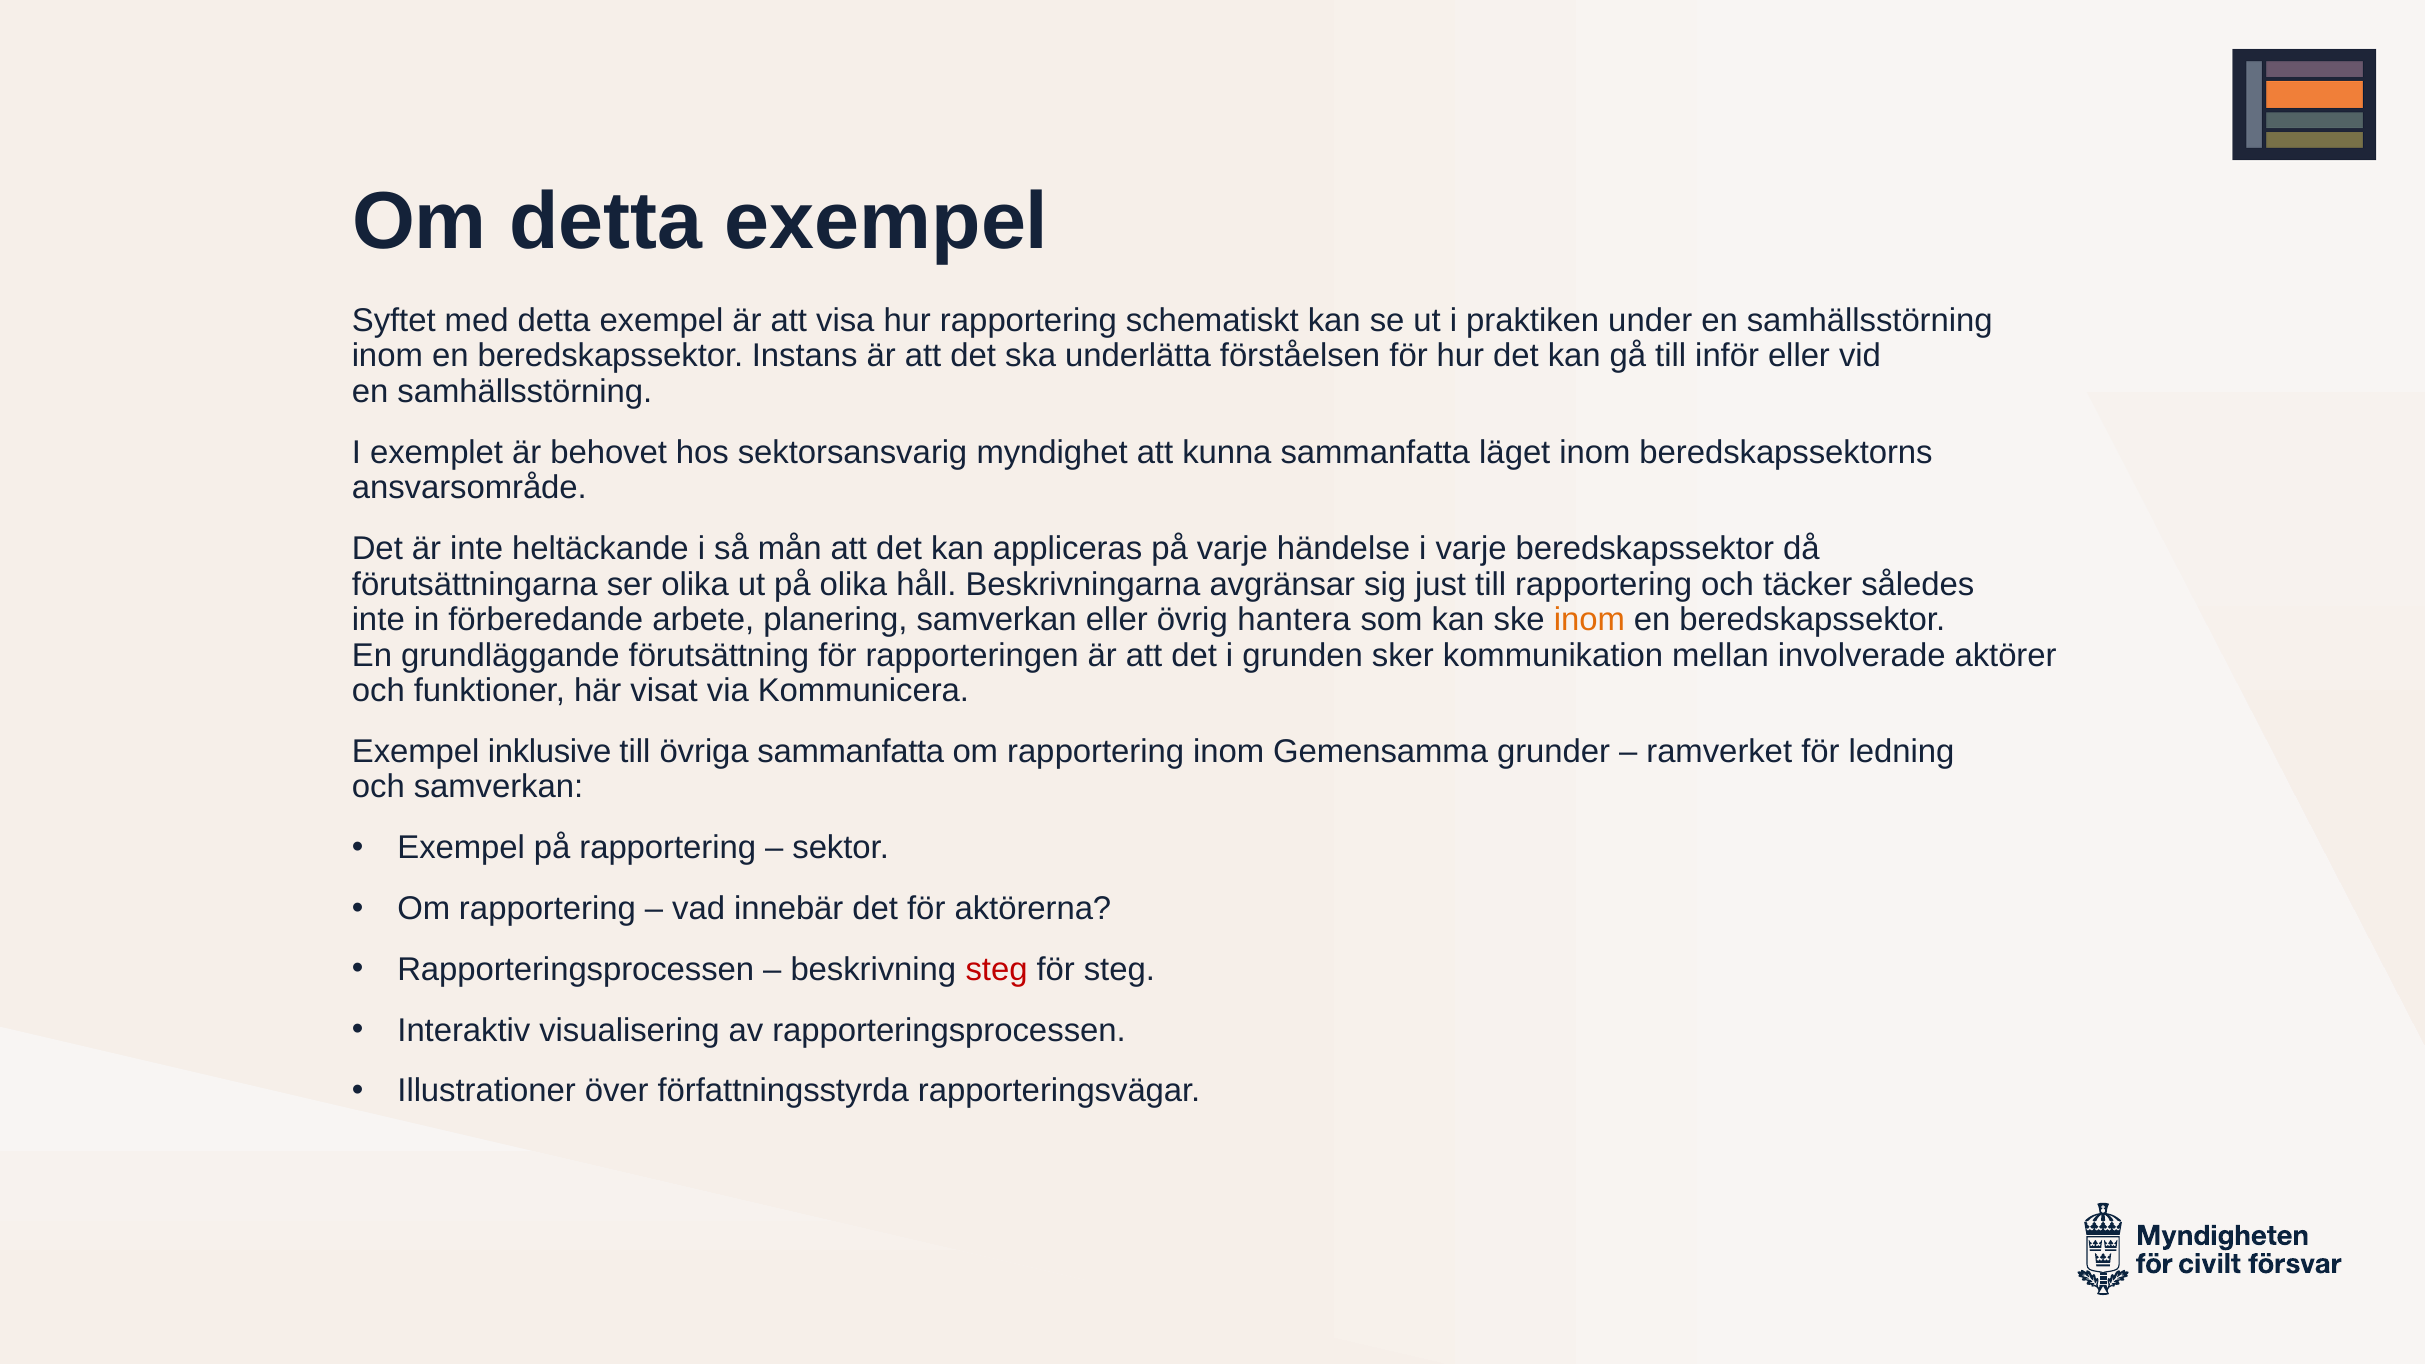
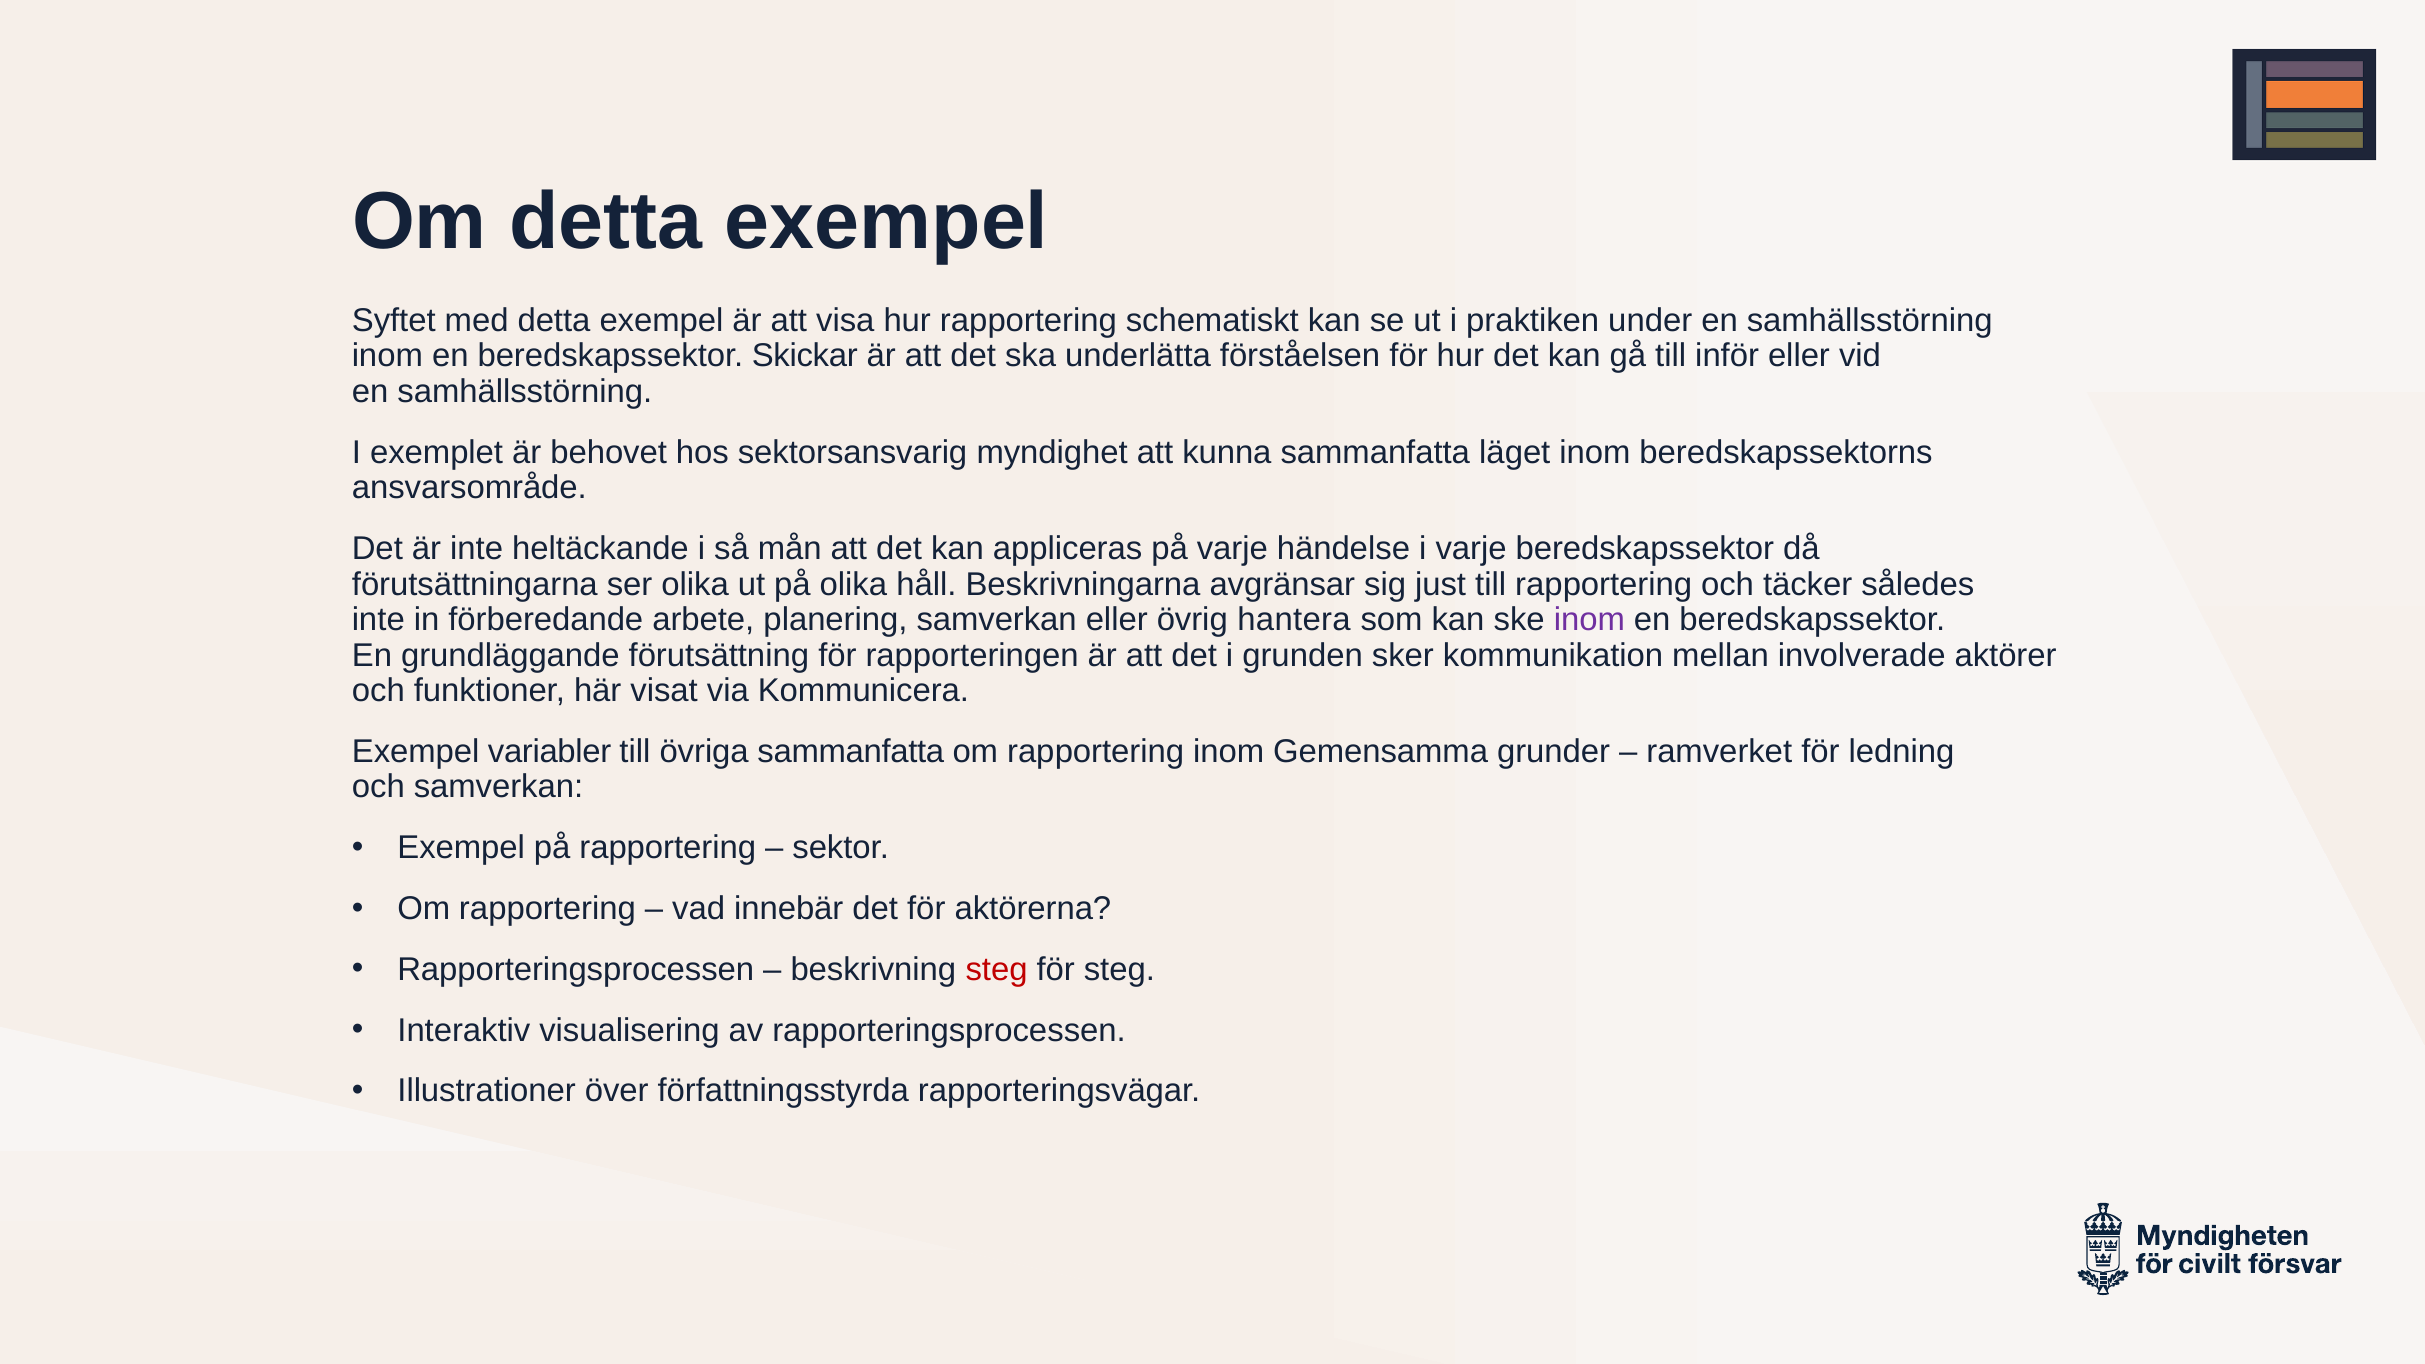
Instans: Instans -> Skickar
inom at (1589, 620) colour: orange -> purple
inklusive: inklusive -> variabler
